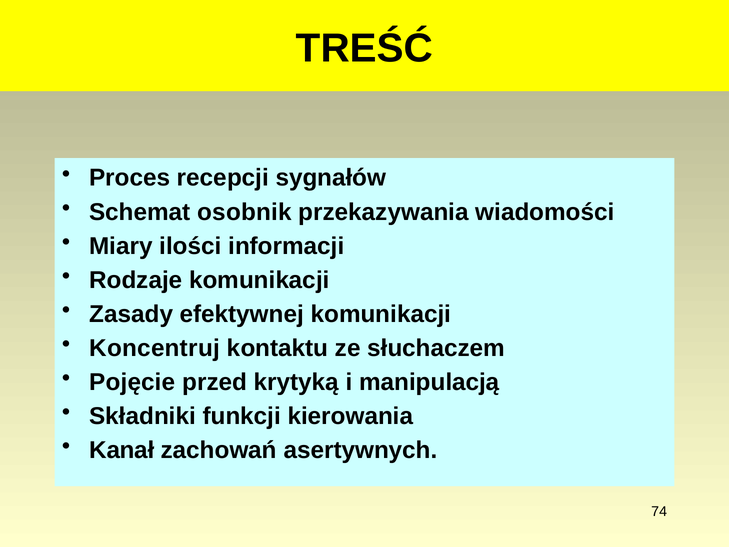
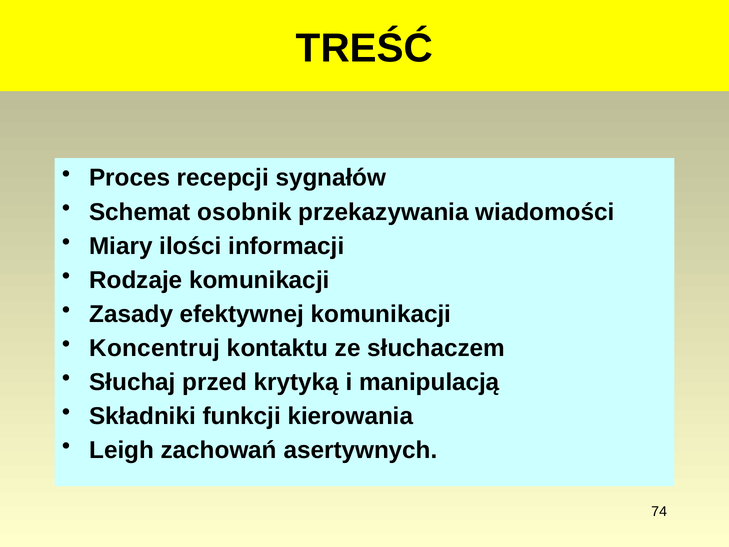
Pojęcie: Pojęcie -> Słuchaj
Kanał: Kanał -> Leigh
